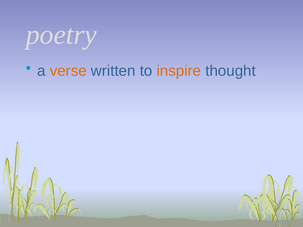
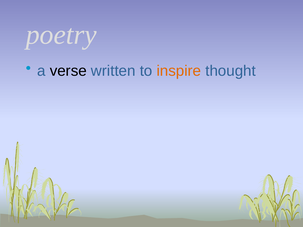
verse colour: orange -> black
